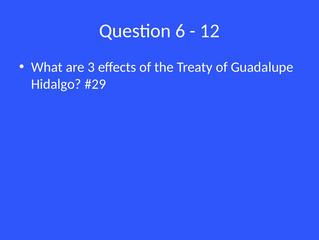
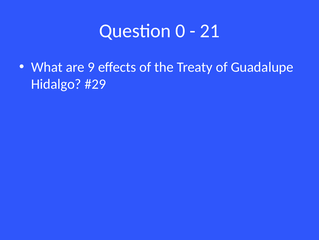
6: 6 -> 0
12: 12 -> 21
3: 3 -> 9
